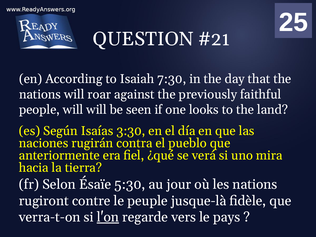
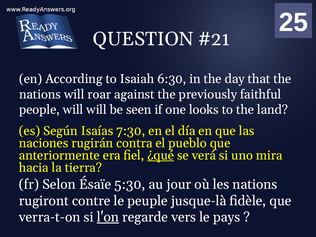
7:30: 7:30 -> 6:30
3:30: 3:30 -> 7:30
¿qué underline: none -> present
